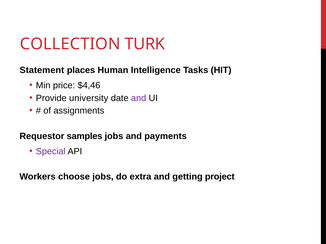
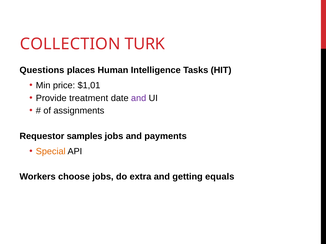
Statement: Statement -> Questions
$4,46: $4,46 -> $1,01
university: university -> treatment
Special colour: purple -> orange
project: project -> equals
